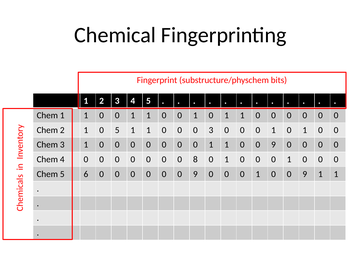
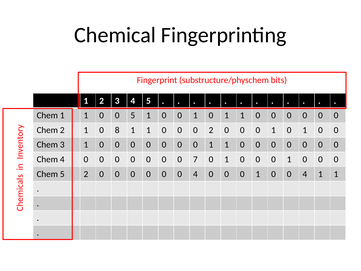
1 at (133, 115): 1 -> 5
0 5: 5 -> 8
0 3: 3 -> 2
9 at (274, 145): 9 -> 0
8: 8 -> 7
5 6: 6 -> 2
0 0 0 9: 9 -> 4
9 at (305, 174): 9 -> 4
